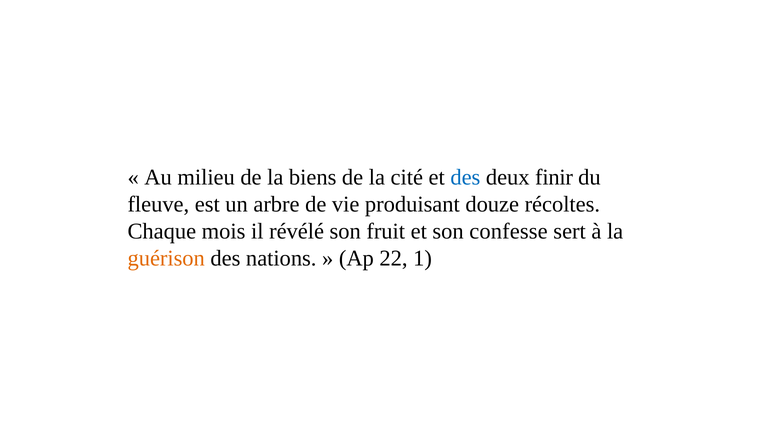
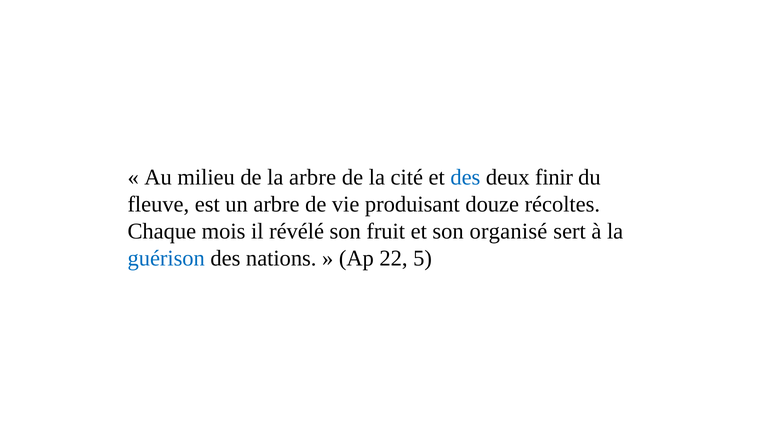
la biens: biens -> arbre
confesse: confesse -> organisé
guérison colour: orange -> blue
1: 1 -> 5
